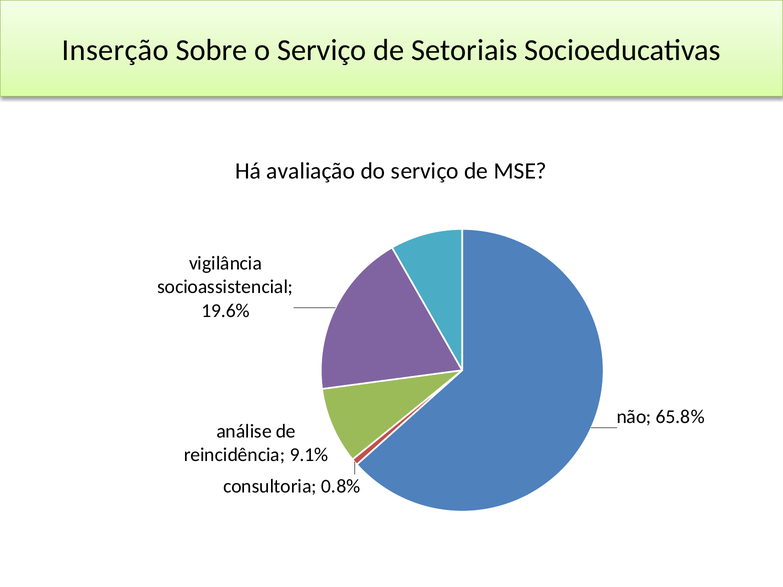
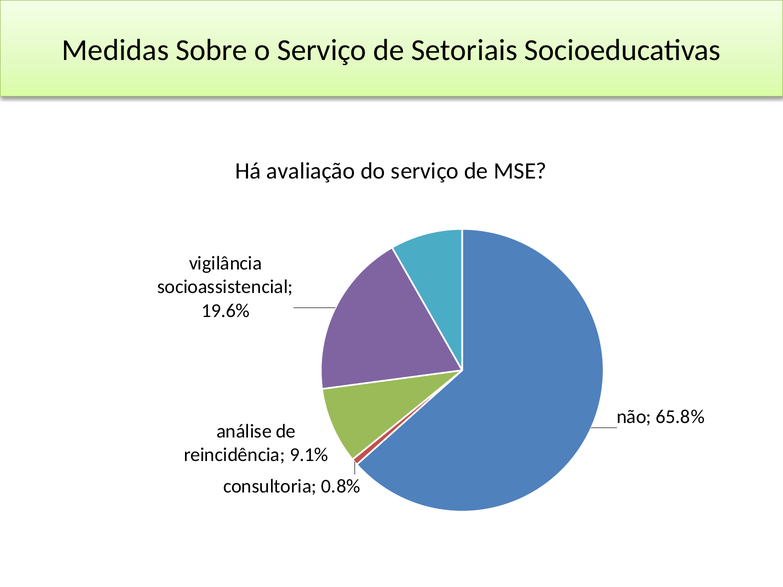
Inserção: Inserção -> Medidas
